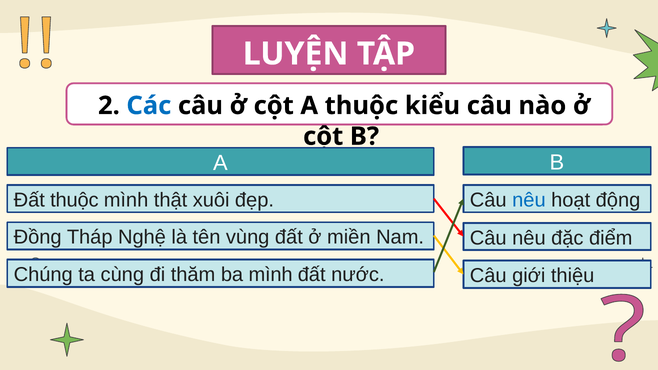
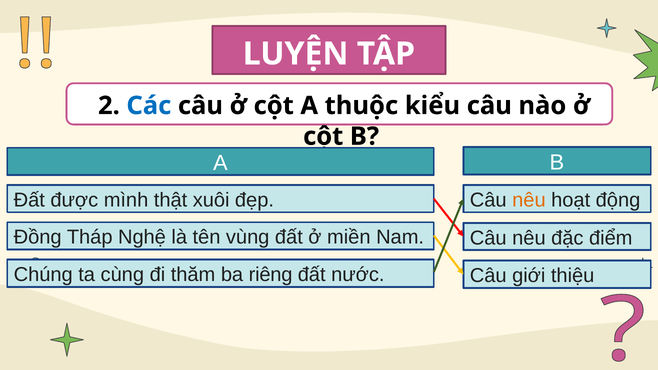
Đất thuộc: thuộc -> được
nêu at (529, 200) colour: blue -> orange
ba mình: mình -> riêng
